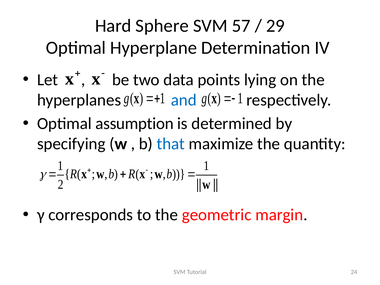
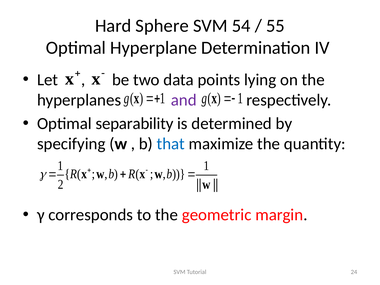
57: 57 -> 54
29: 29 -> 55
and colour: blue -> purple
assumption: assumption -> separability
